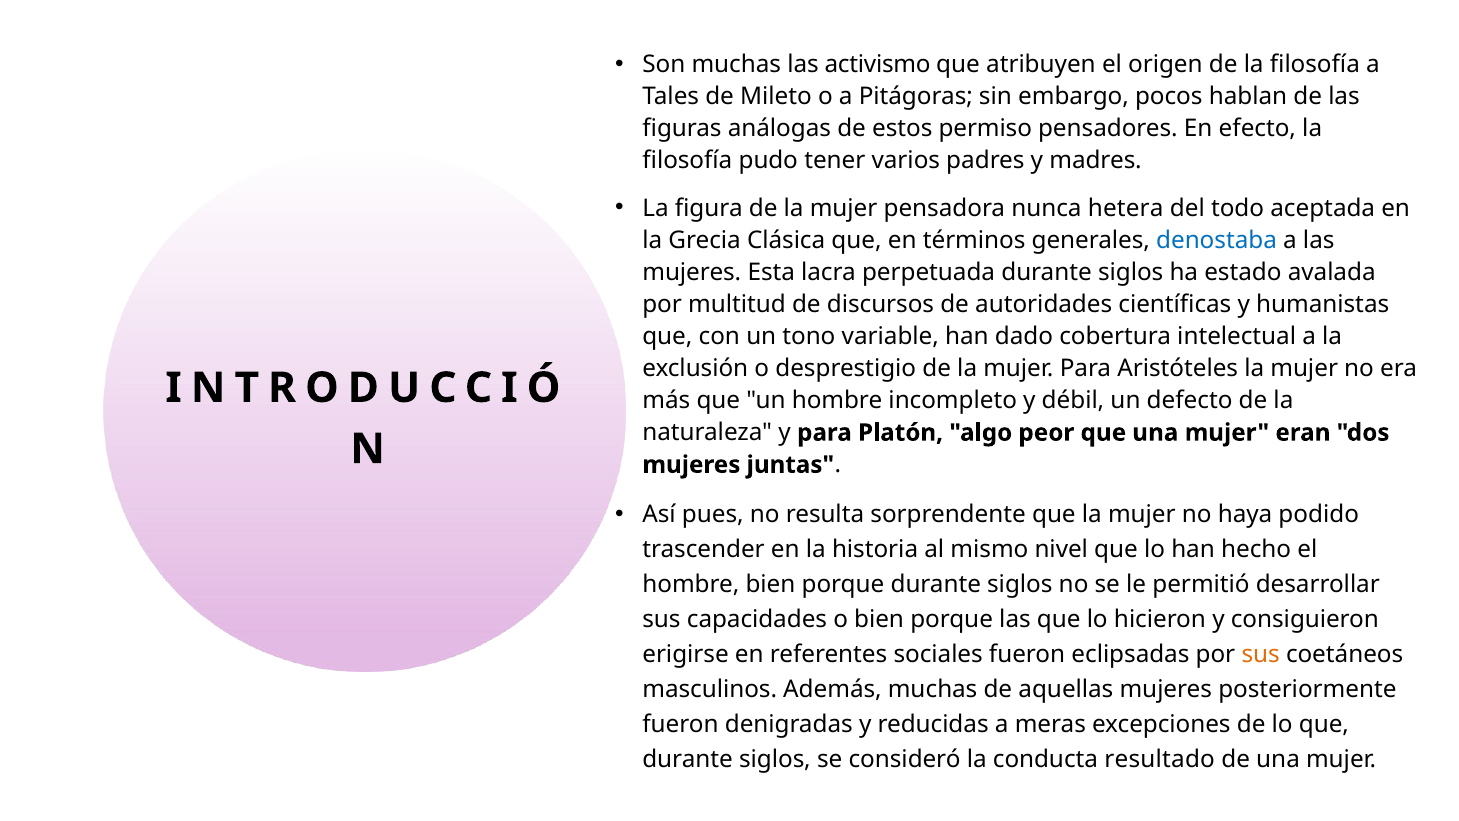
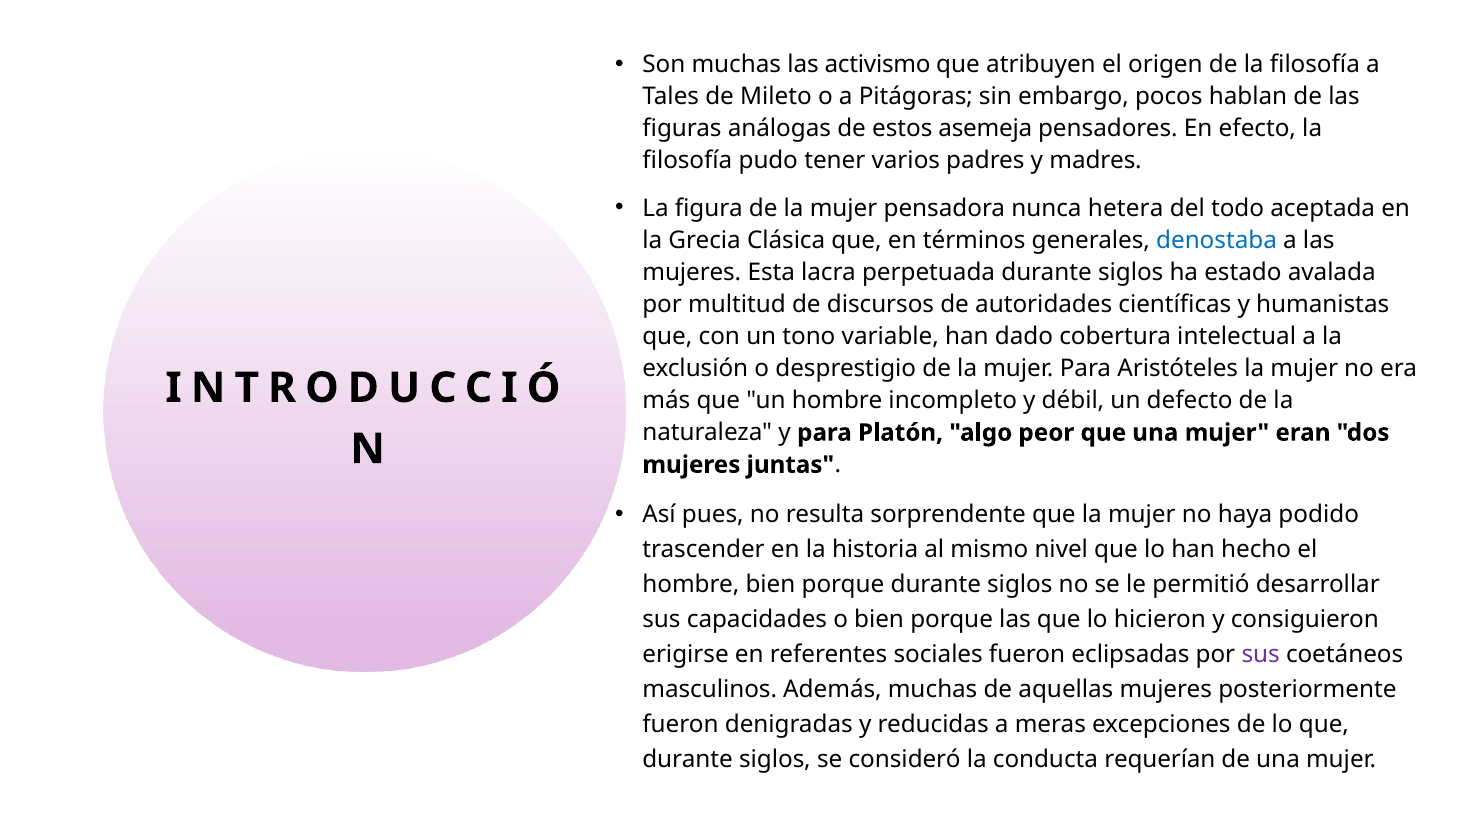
permiso: permiso -> asemeja
sus at (1261, 655) colour: orange -> purple
resultado: resultado -> requerían
